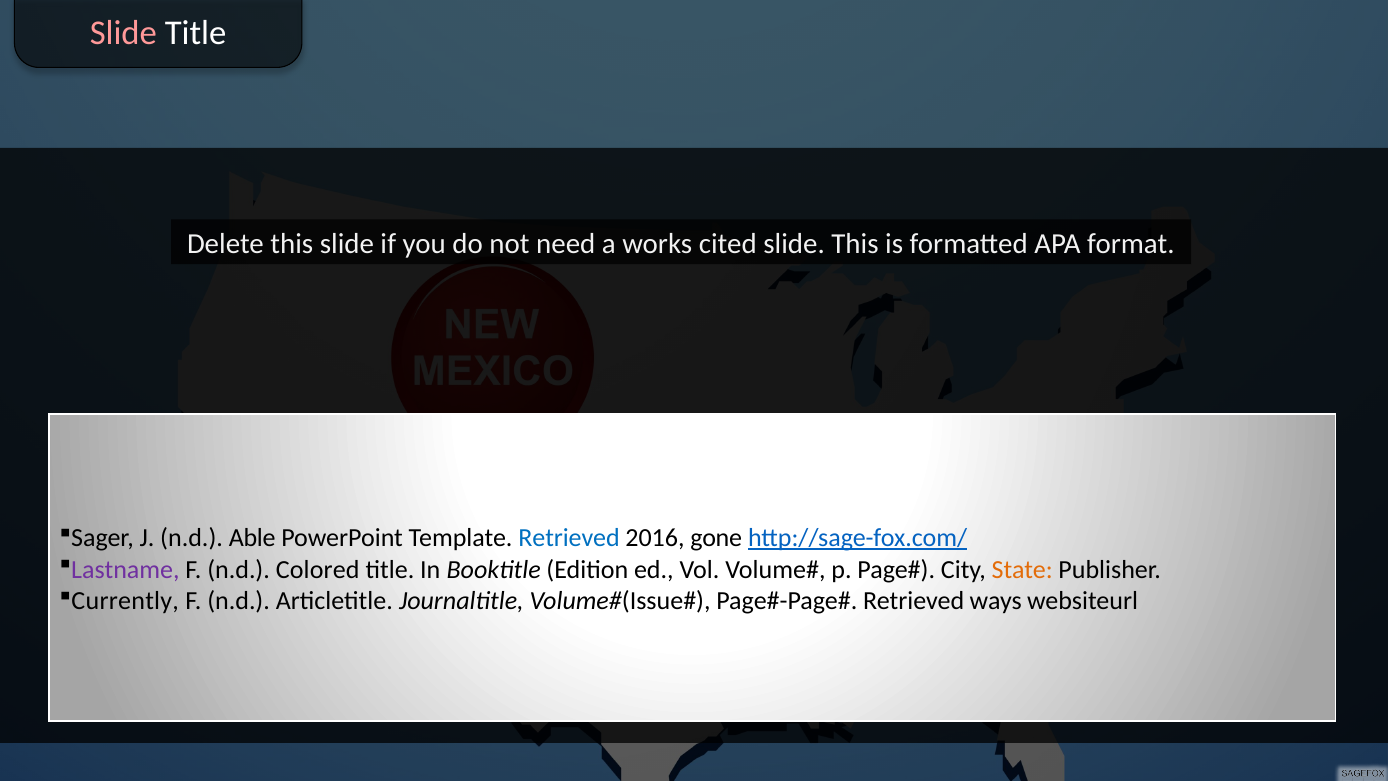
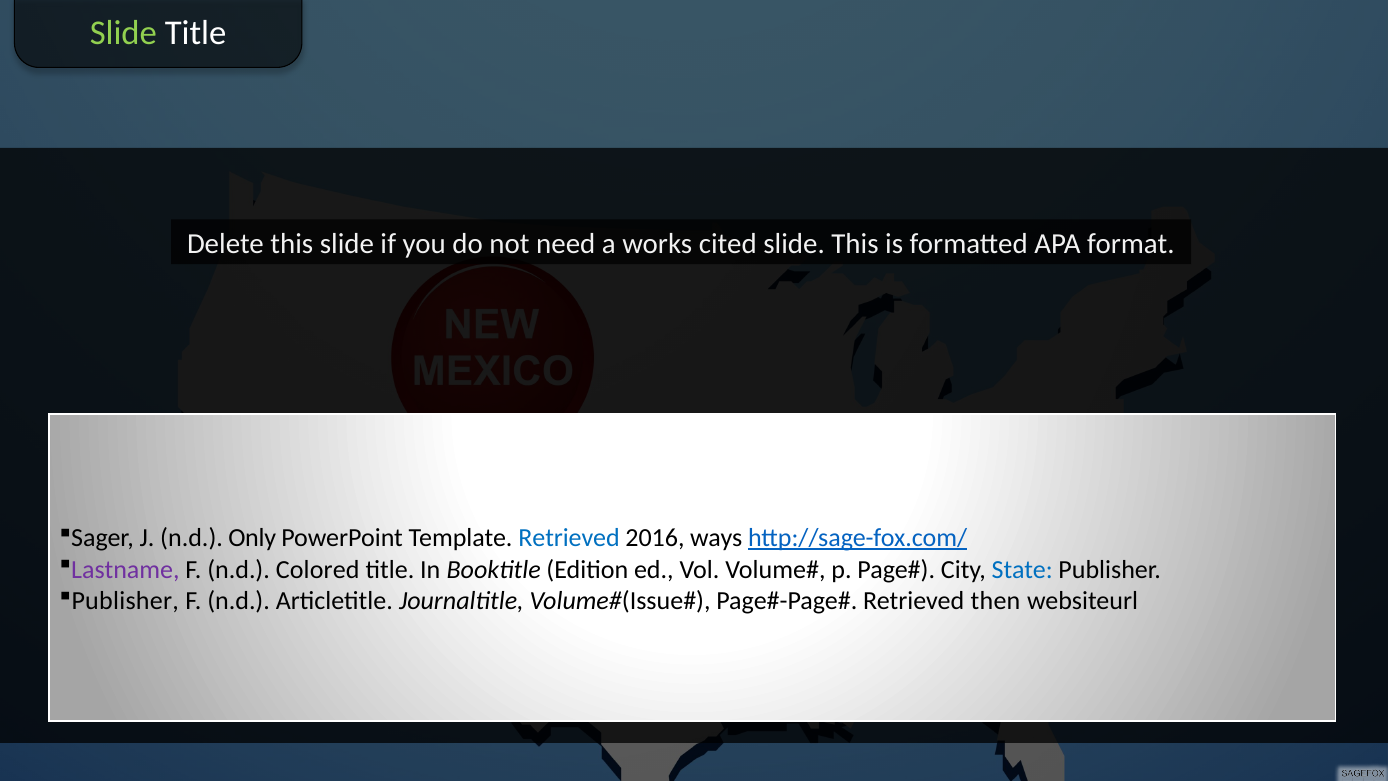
Slide at (123, 33) colour: pink -> light green
Able: Able -> Only
gone: gone -> ways
State colour: orange -> blue
Currently at (125, 601): Currently -> Publisher
ways: ways -> then
